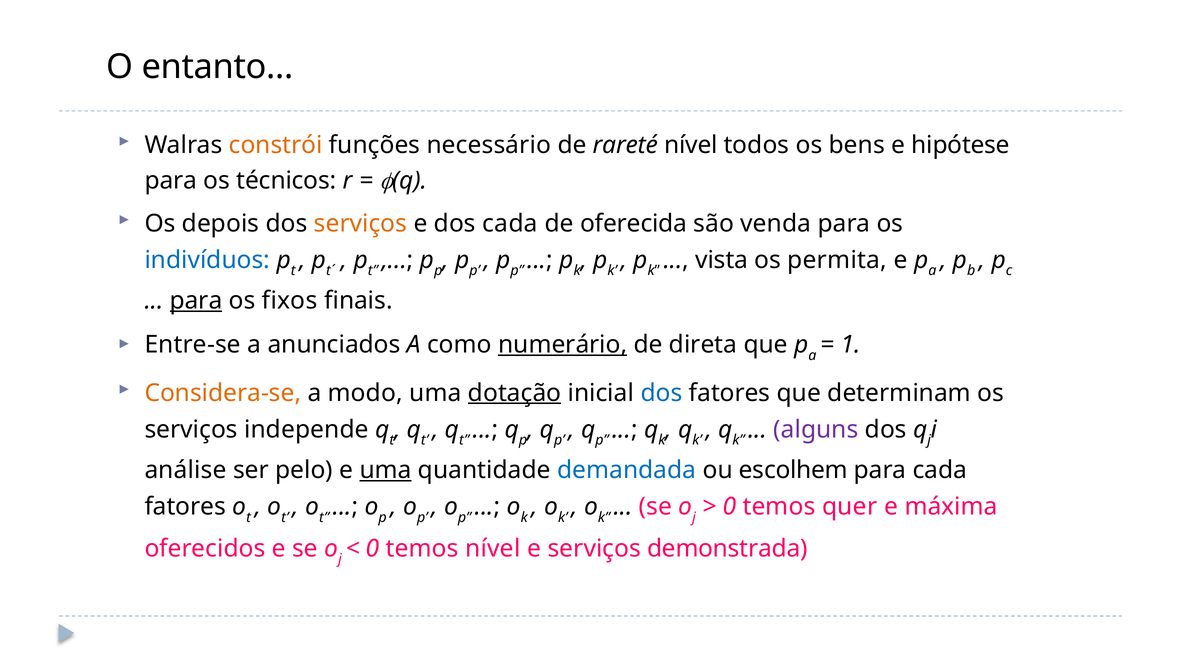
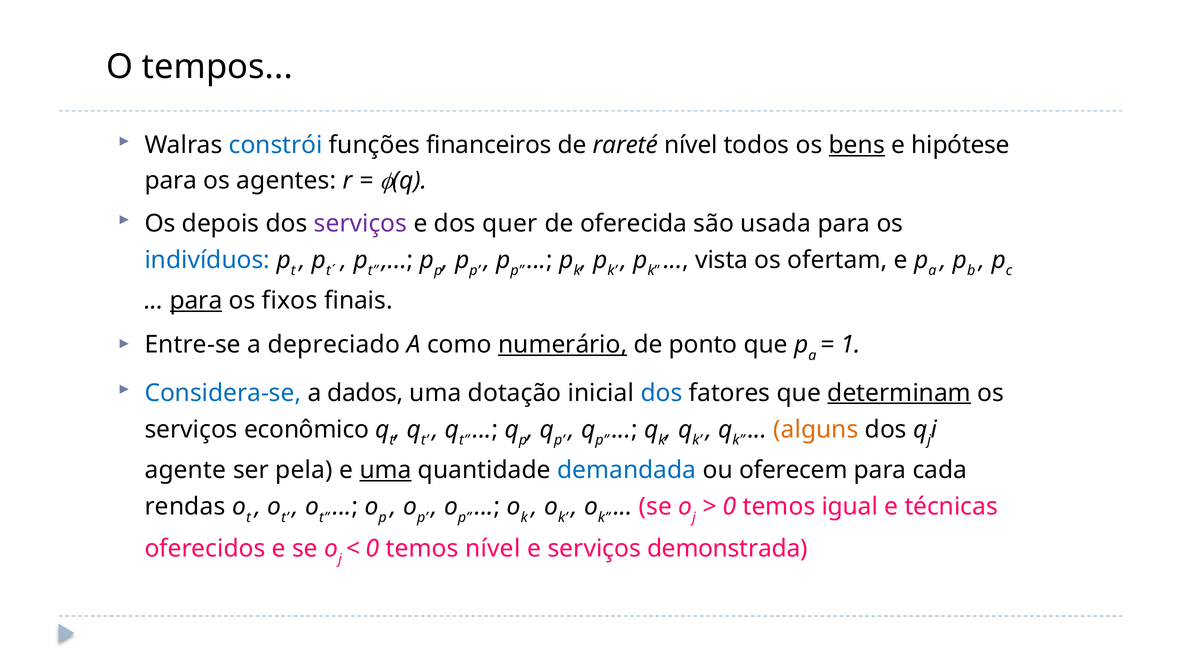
entanto: entanto -> tempos
constrói colour: orange -> blue
necessário: necessário -> financeiros
bens underline: none -> present
técnicos: técnicos -> agentes
serviços at (361, 223) colour: orange -> purple
dos cada: cada -> quer
venda: venda -> usada
permita: permita -> ofertam
anunciados: anunciados -> depreciado
direta: direta -> ponto
Considera-se colour: orange -> blue
modo: modo -> dados
dotação underline: present -> none
determinam underline: none -> present
independe: independe -> econômico
alguns colour: purple -> orange
análise: análise -> agente
pelo: pelo -> pela
escolhem: escolhem -> oferecem
fatores at (185, 506): fatores -> rendas
quer: quer -> igual
máxima: máxima -> técnicas
